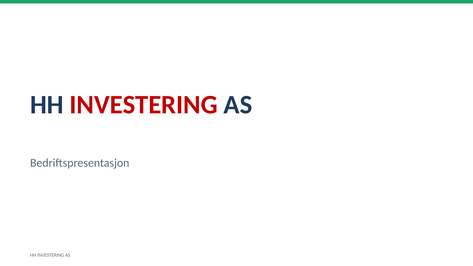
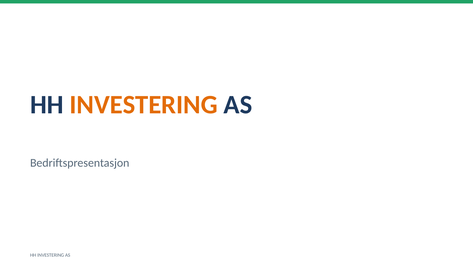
INVESTERING at (144, 105) colour: red -> orange
